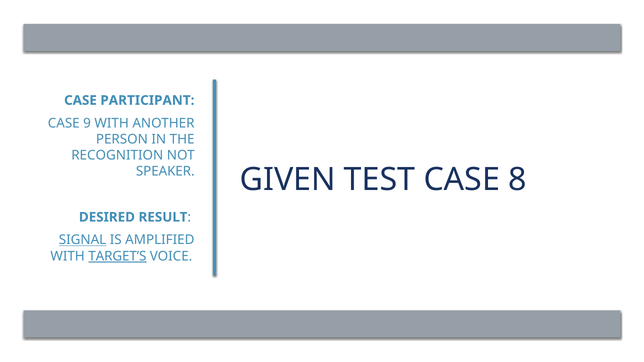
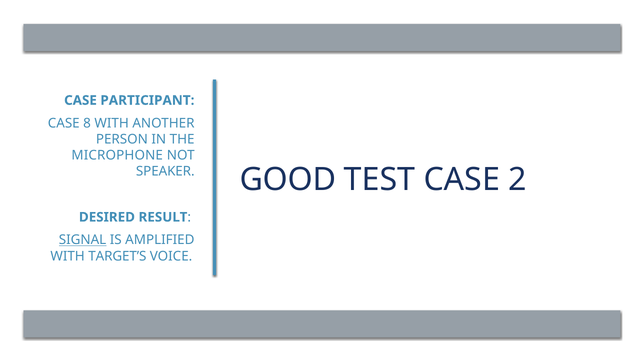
9: 9 -> 8
RECOGNITION: RECOGNITION -> MICROPHONE
GIVEN: GIVEN -> GOOD
8: 8 -> 2
TARGET’S underline: present -> none
